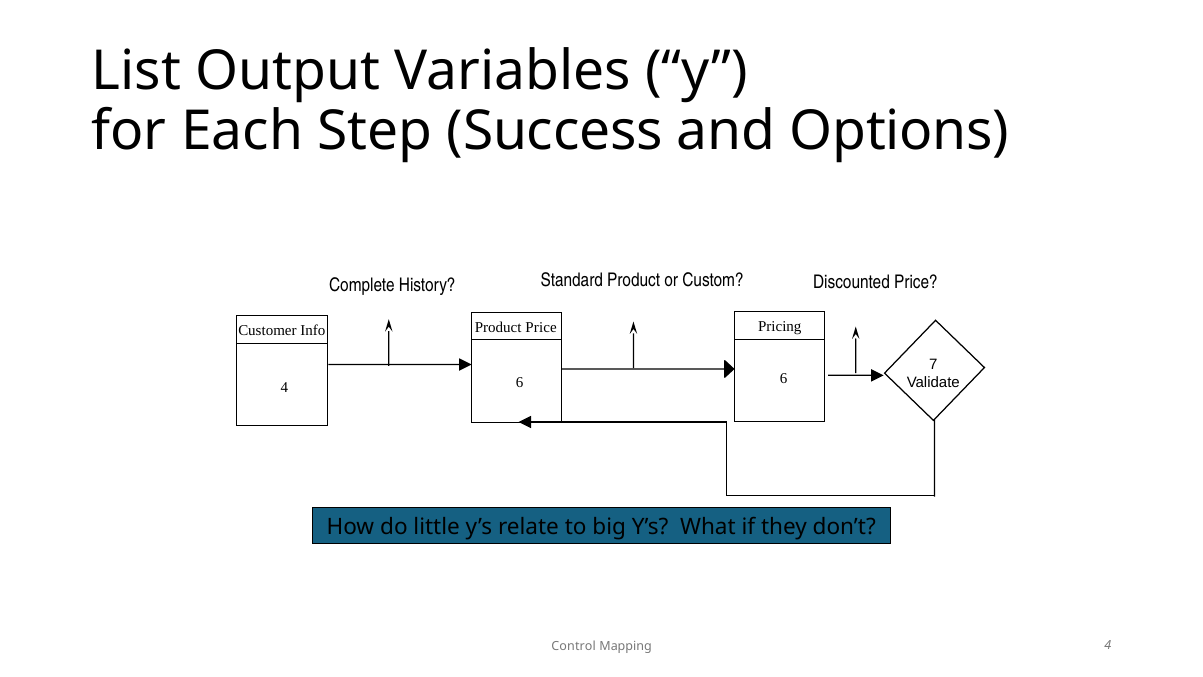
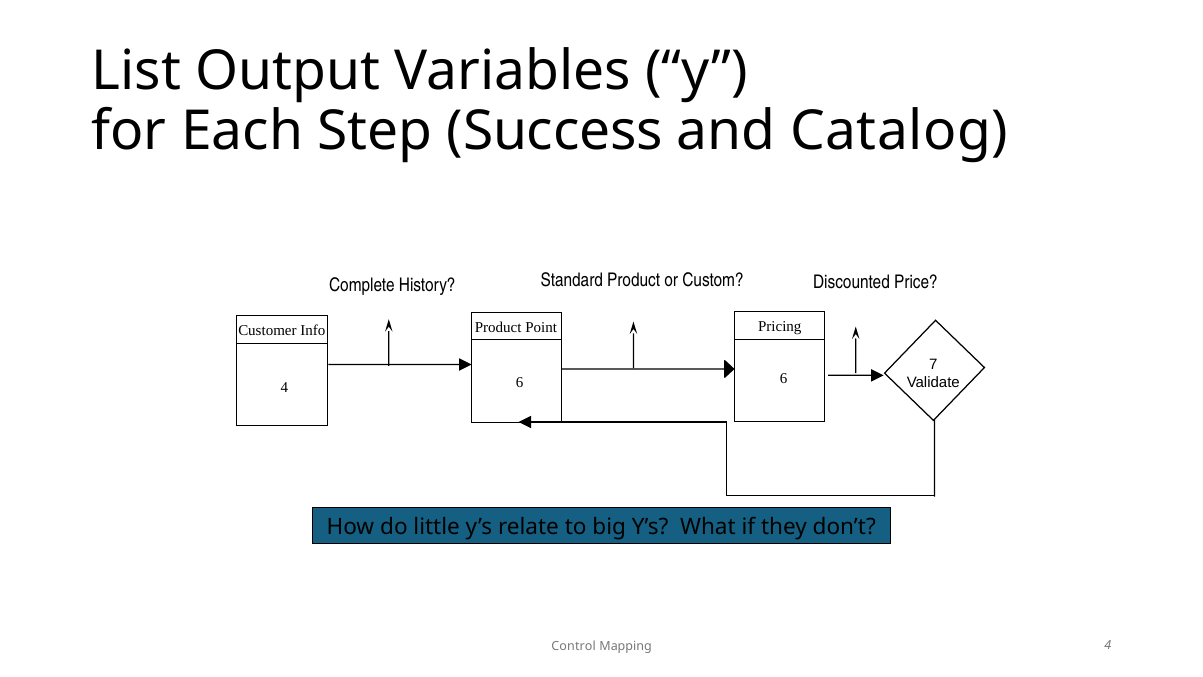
Options: Options -> Catalog
Product Price: Price -> Point
